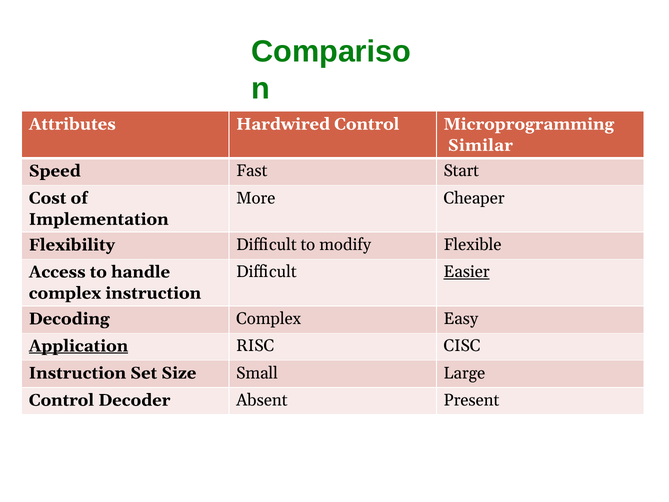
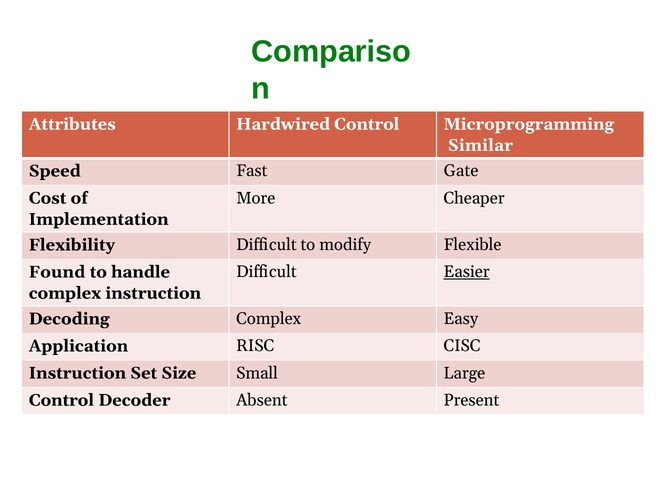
Start: Start -> Gate
Access: Access -> Found
Application underline: present -> none
